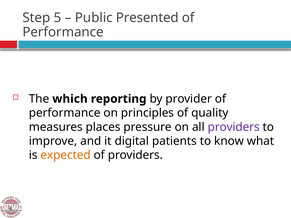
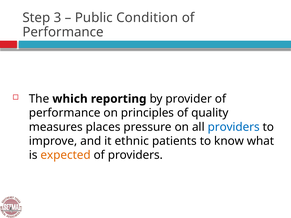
5: 5 -> 3
Presented: Presented -> Condition
providers at (234, 127) colour: purple -> blue
digital: digital -> ethnic
